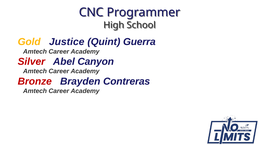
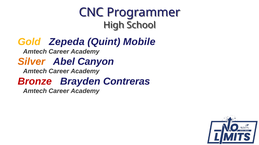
Justice: Justice -> Zepeda
Guerra: Guerra -> Mobile
Silver colour: red -> orange
